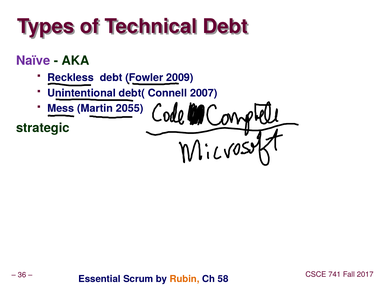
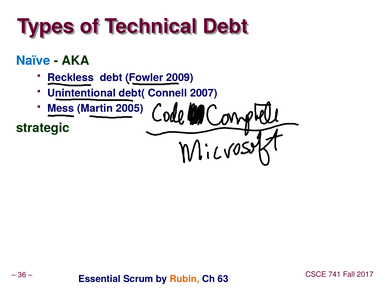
Naïve colour: purple -> blue
2055: 2055 -> 2005
58: 58 -> 63
